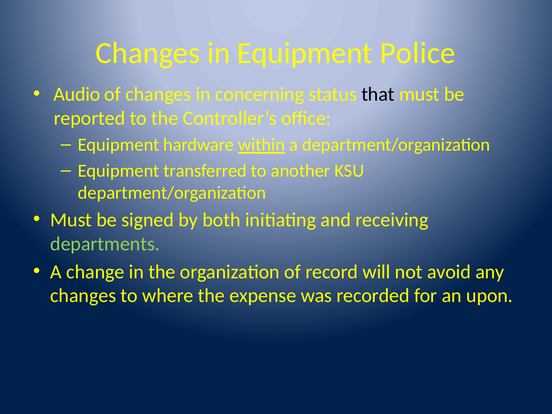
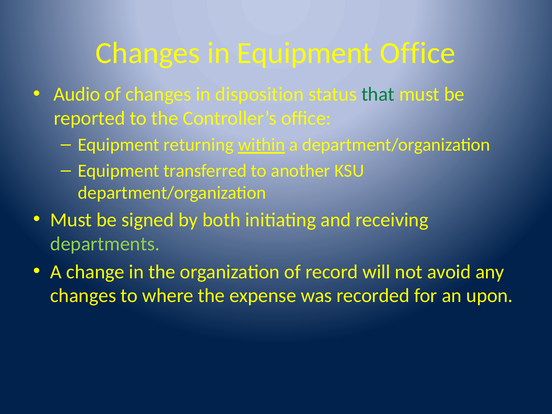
Equipment Police: Police -> Office
concerning: concerning -> disposition
that colour: black -> green
hardware: hardware -> returning
